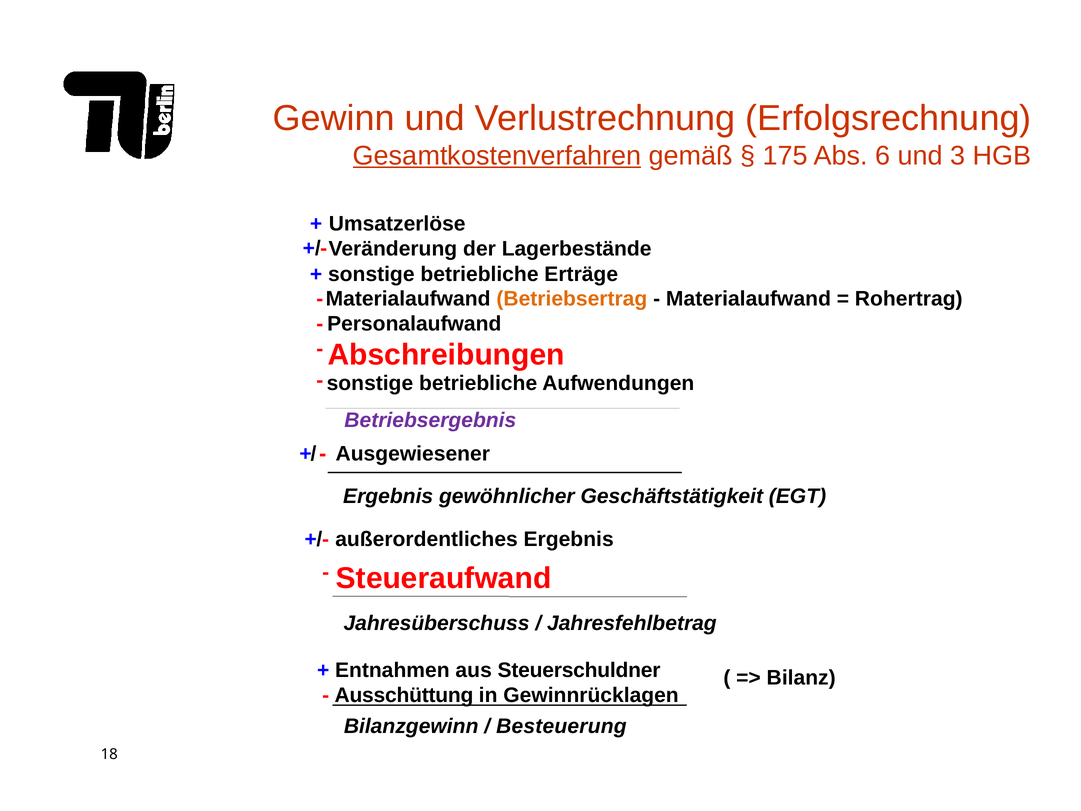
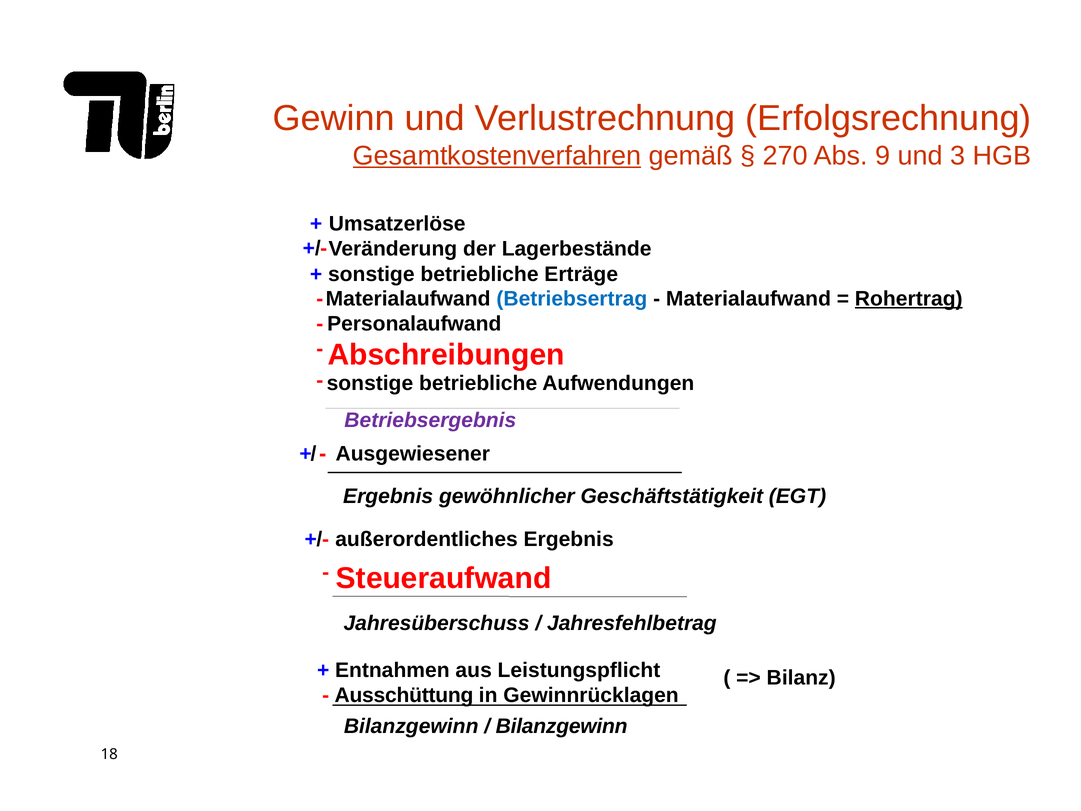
175: 175 -> 270
6: 6 -> 9
Betriebsertrag colour: orange -> blue
Rohertrag underline: none -> present
Steuerschuldner: Steuerschuldner -> Leistungspflicht
Besteuerung at (561, 726): Besteuerung -> Bilanzgewinn
